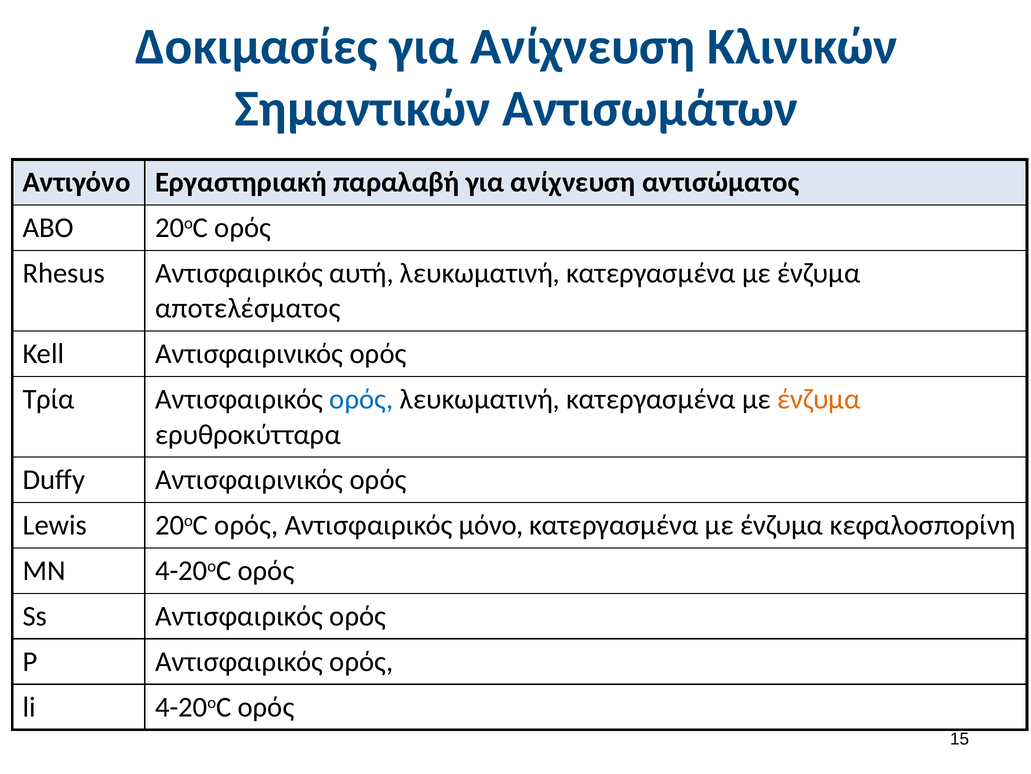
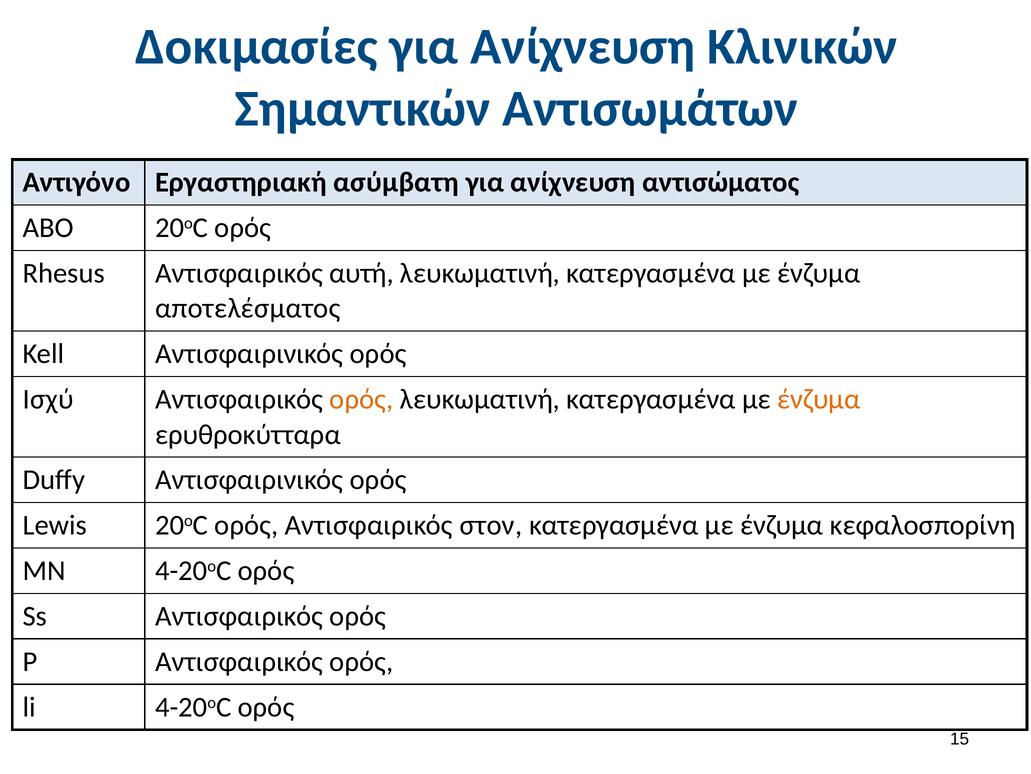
παραλαβή: παραλαβή -> ασύμβατη
Τρία: Τρία -> Ισχύ
ορός at (361, 399) colour: blue -> orange
μόνο: μόνο -> στον
